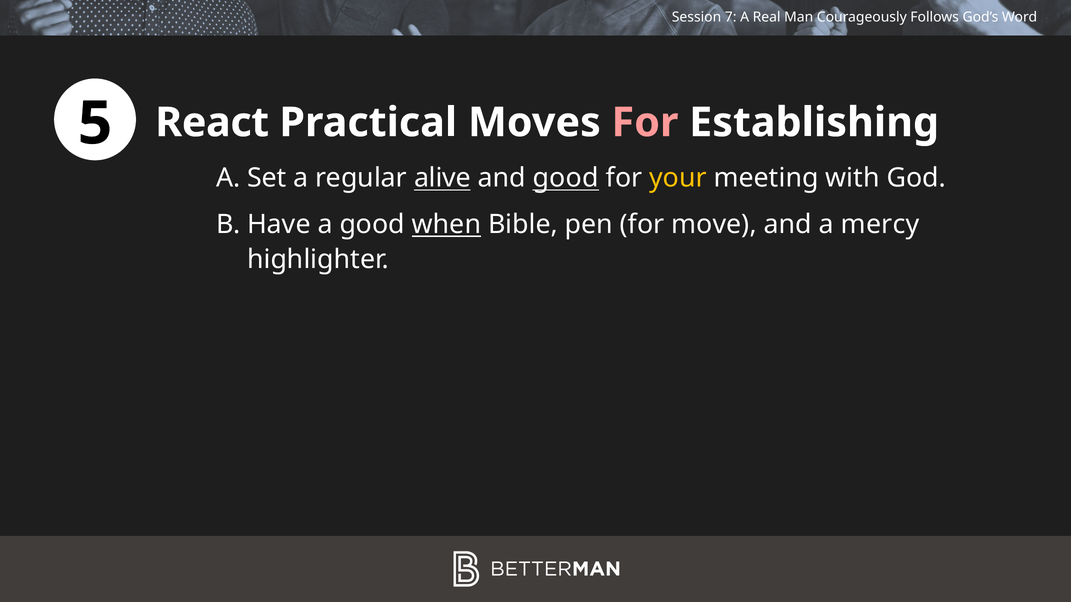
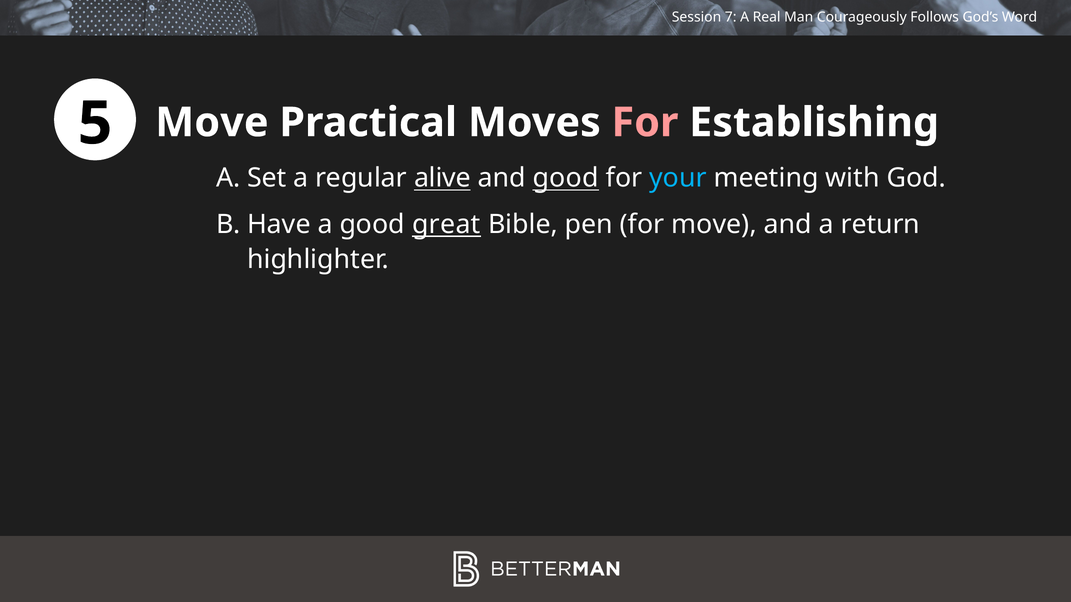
5 React: React -> Move
your colour: yellow -> light blue
when: when -> great
mercy: mercy -> return
